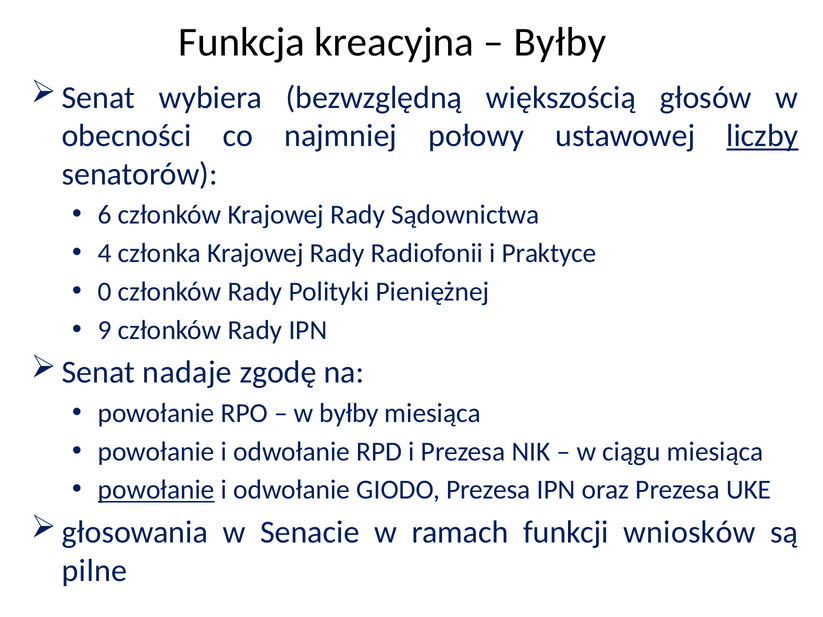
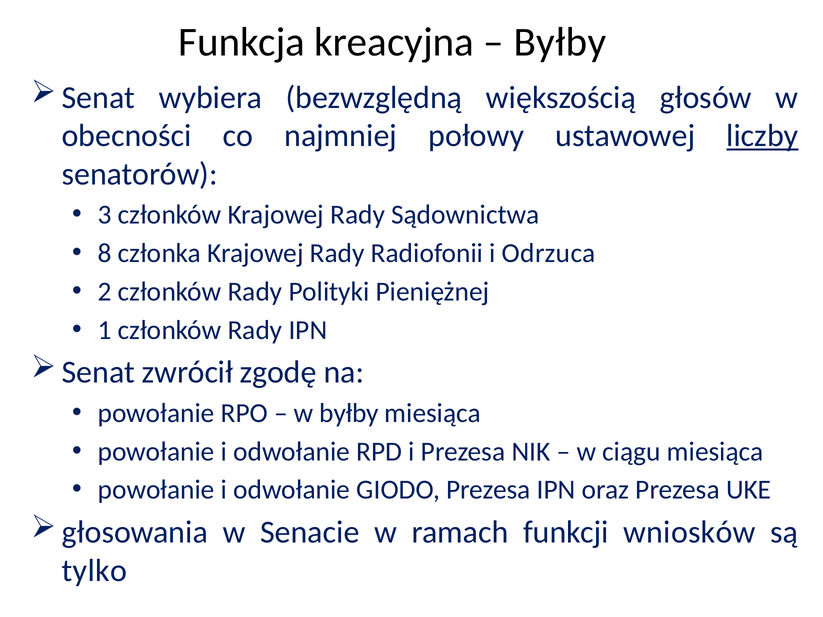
6: 6 -> 3
4: 4 -> 8
Praktyce: Praktyce -> Odrzuca
0: 0 -> 2
9: 9 -> 1
nadaje: nadaje -> zwrócił
powołanie at (156, 490) underline: present -> none
pilne: pilne -> tylko
